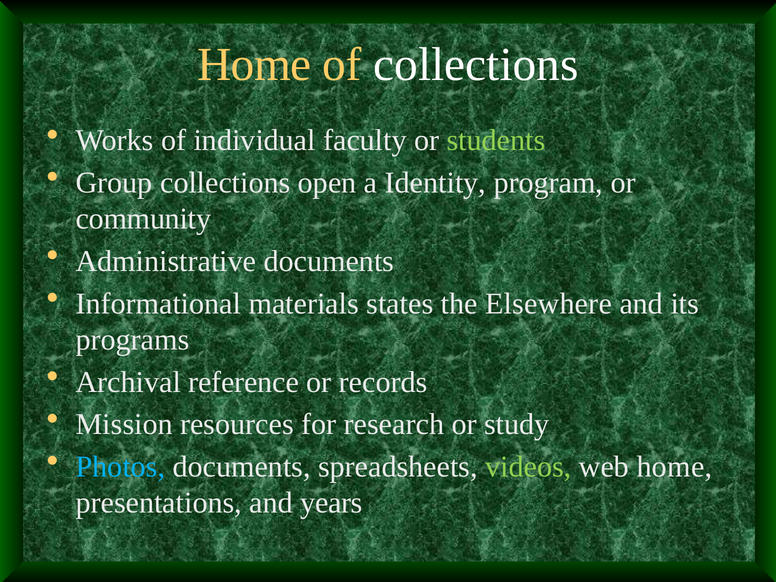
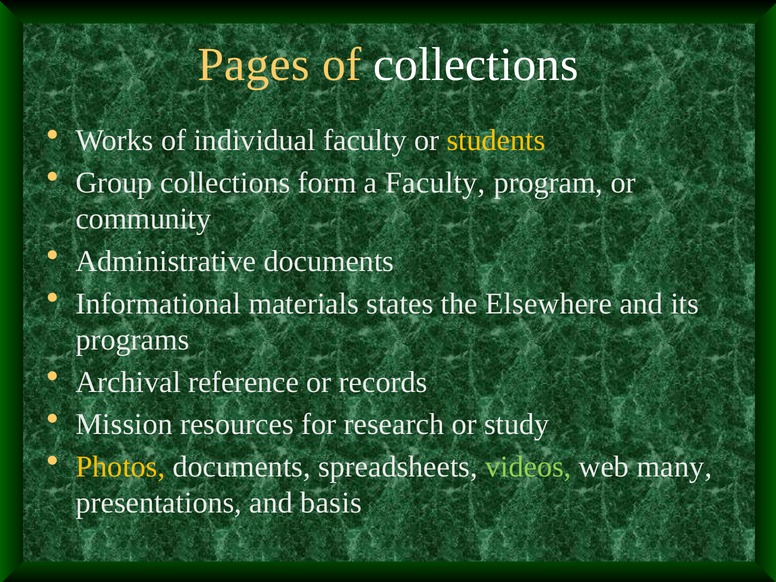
Home at (254, 65): Home -> Pages
students colour: light green -> yellow
open: open -> form
a Identity: Identity -> Faculty
Photos colour: light blue -> yellow
web home: home -> many
years: years -> basis
